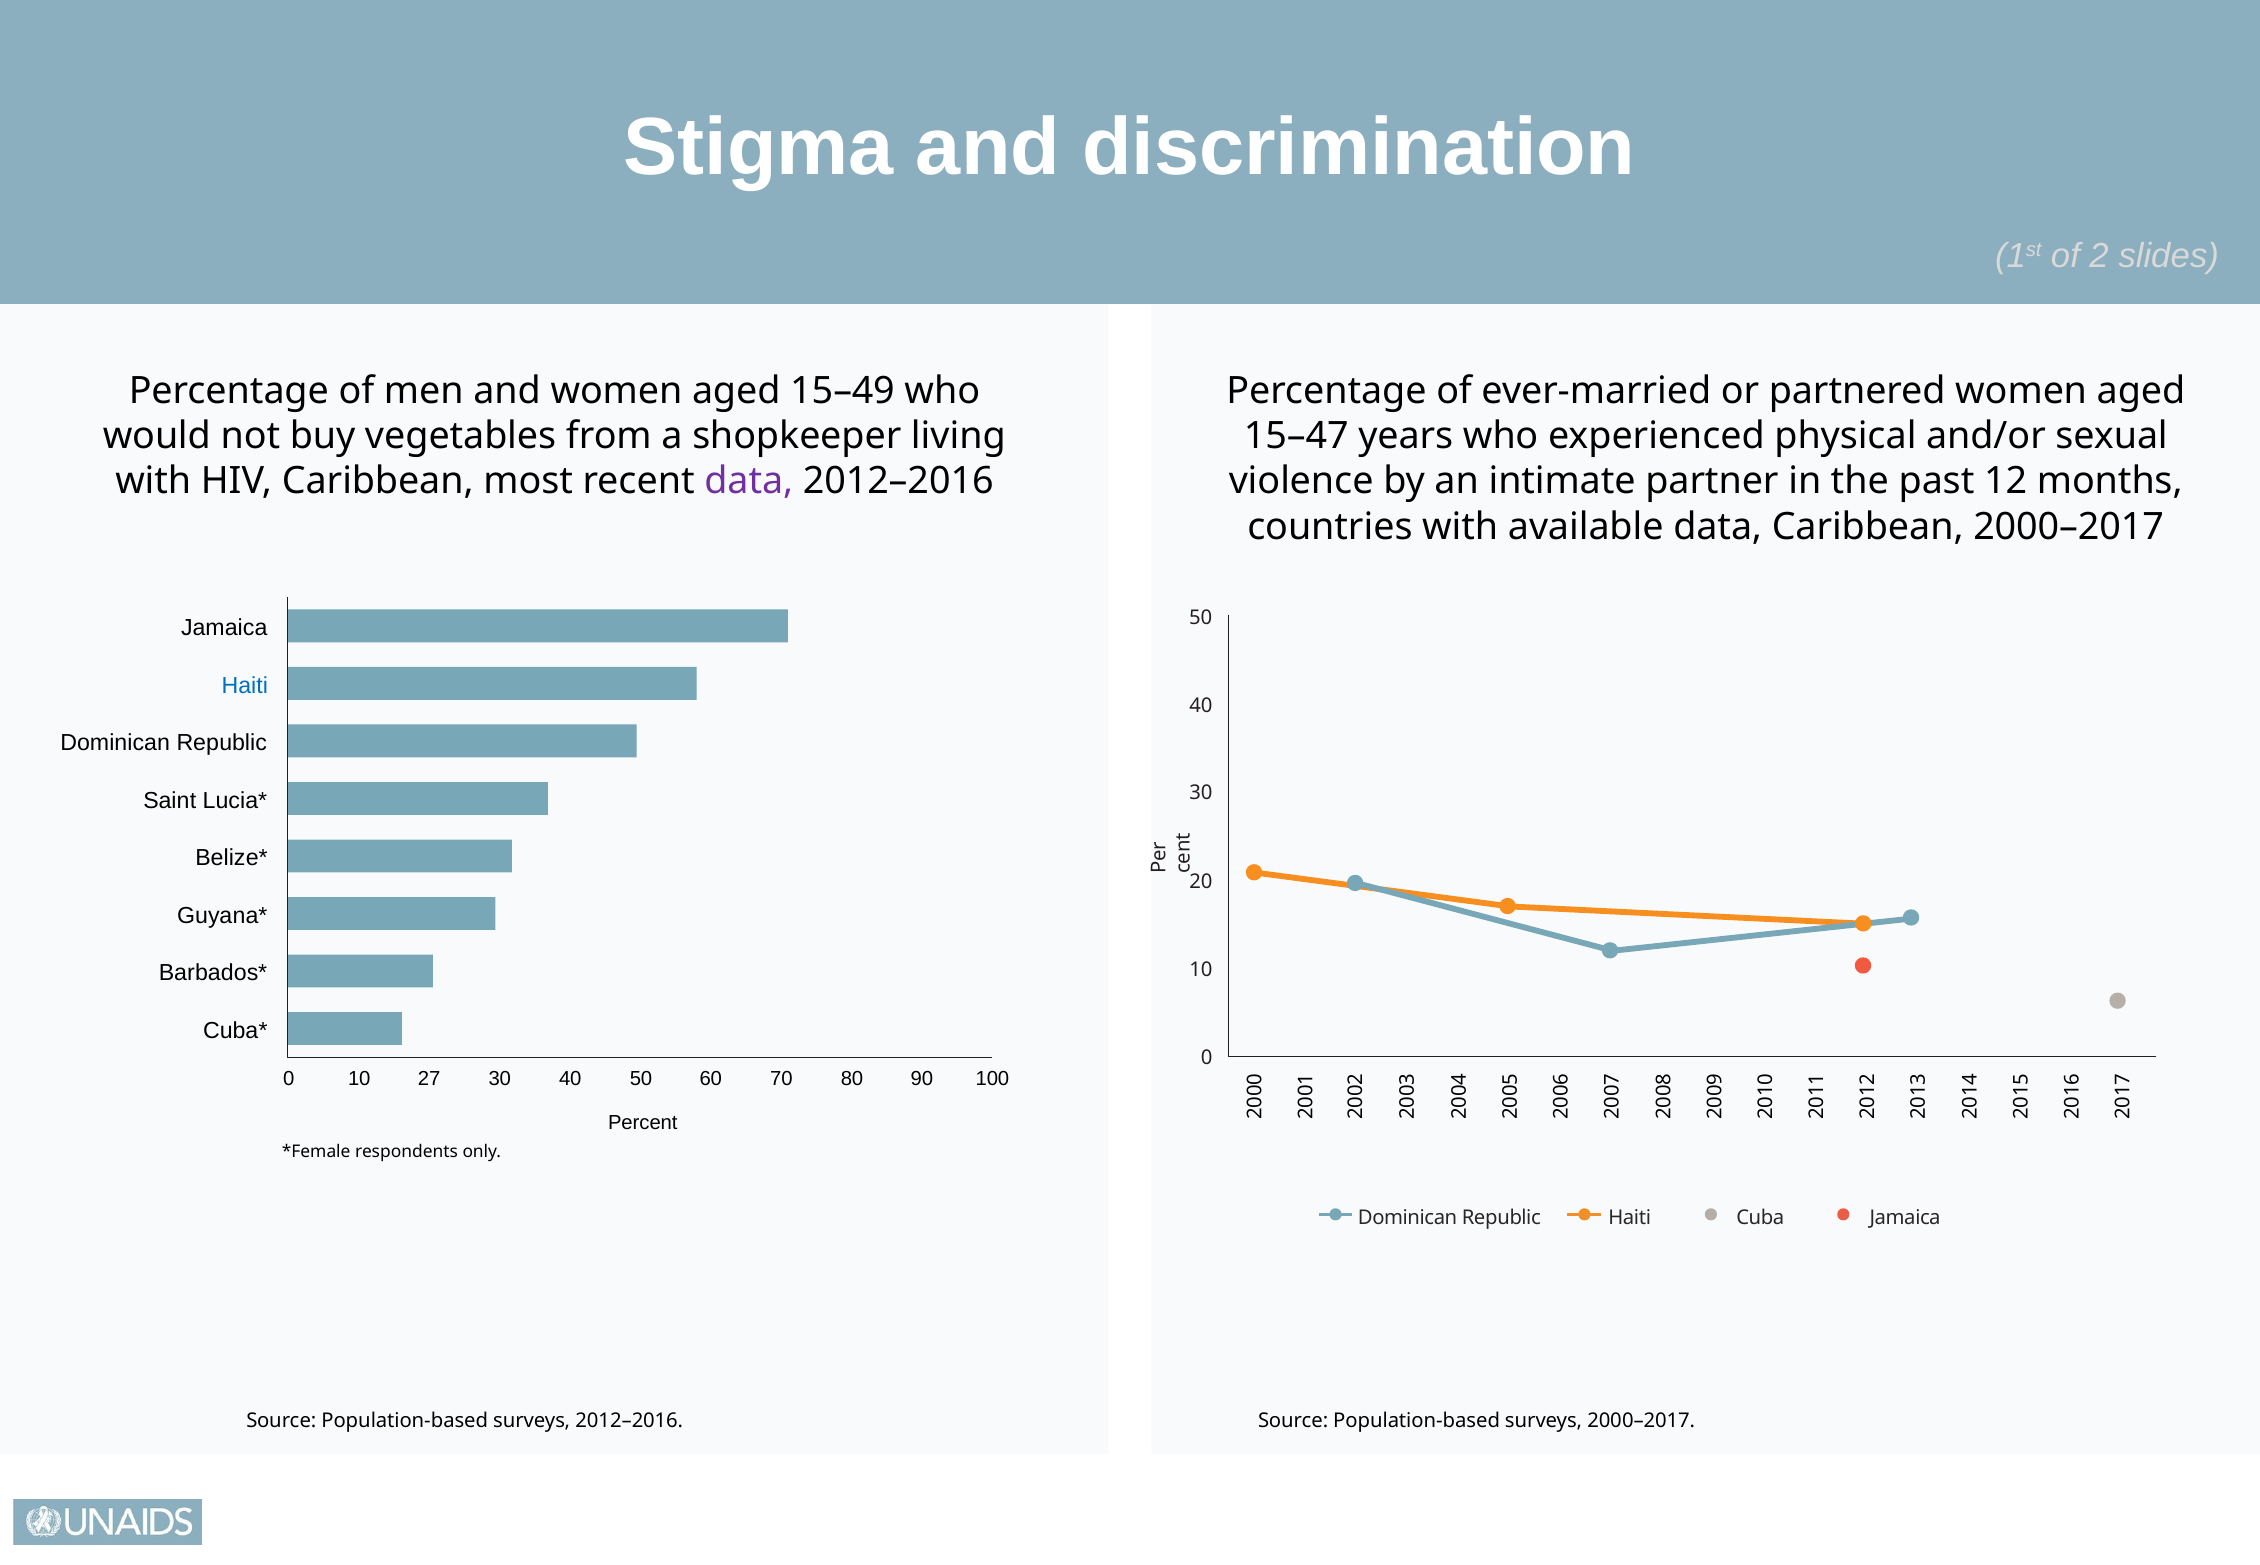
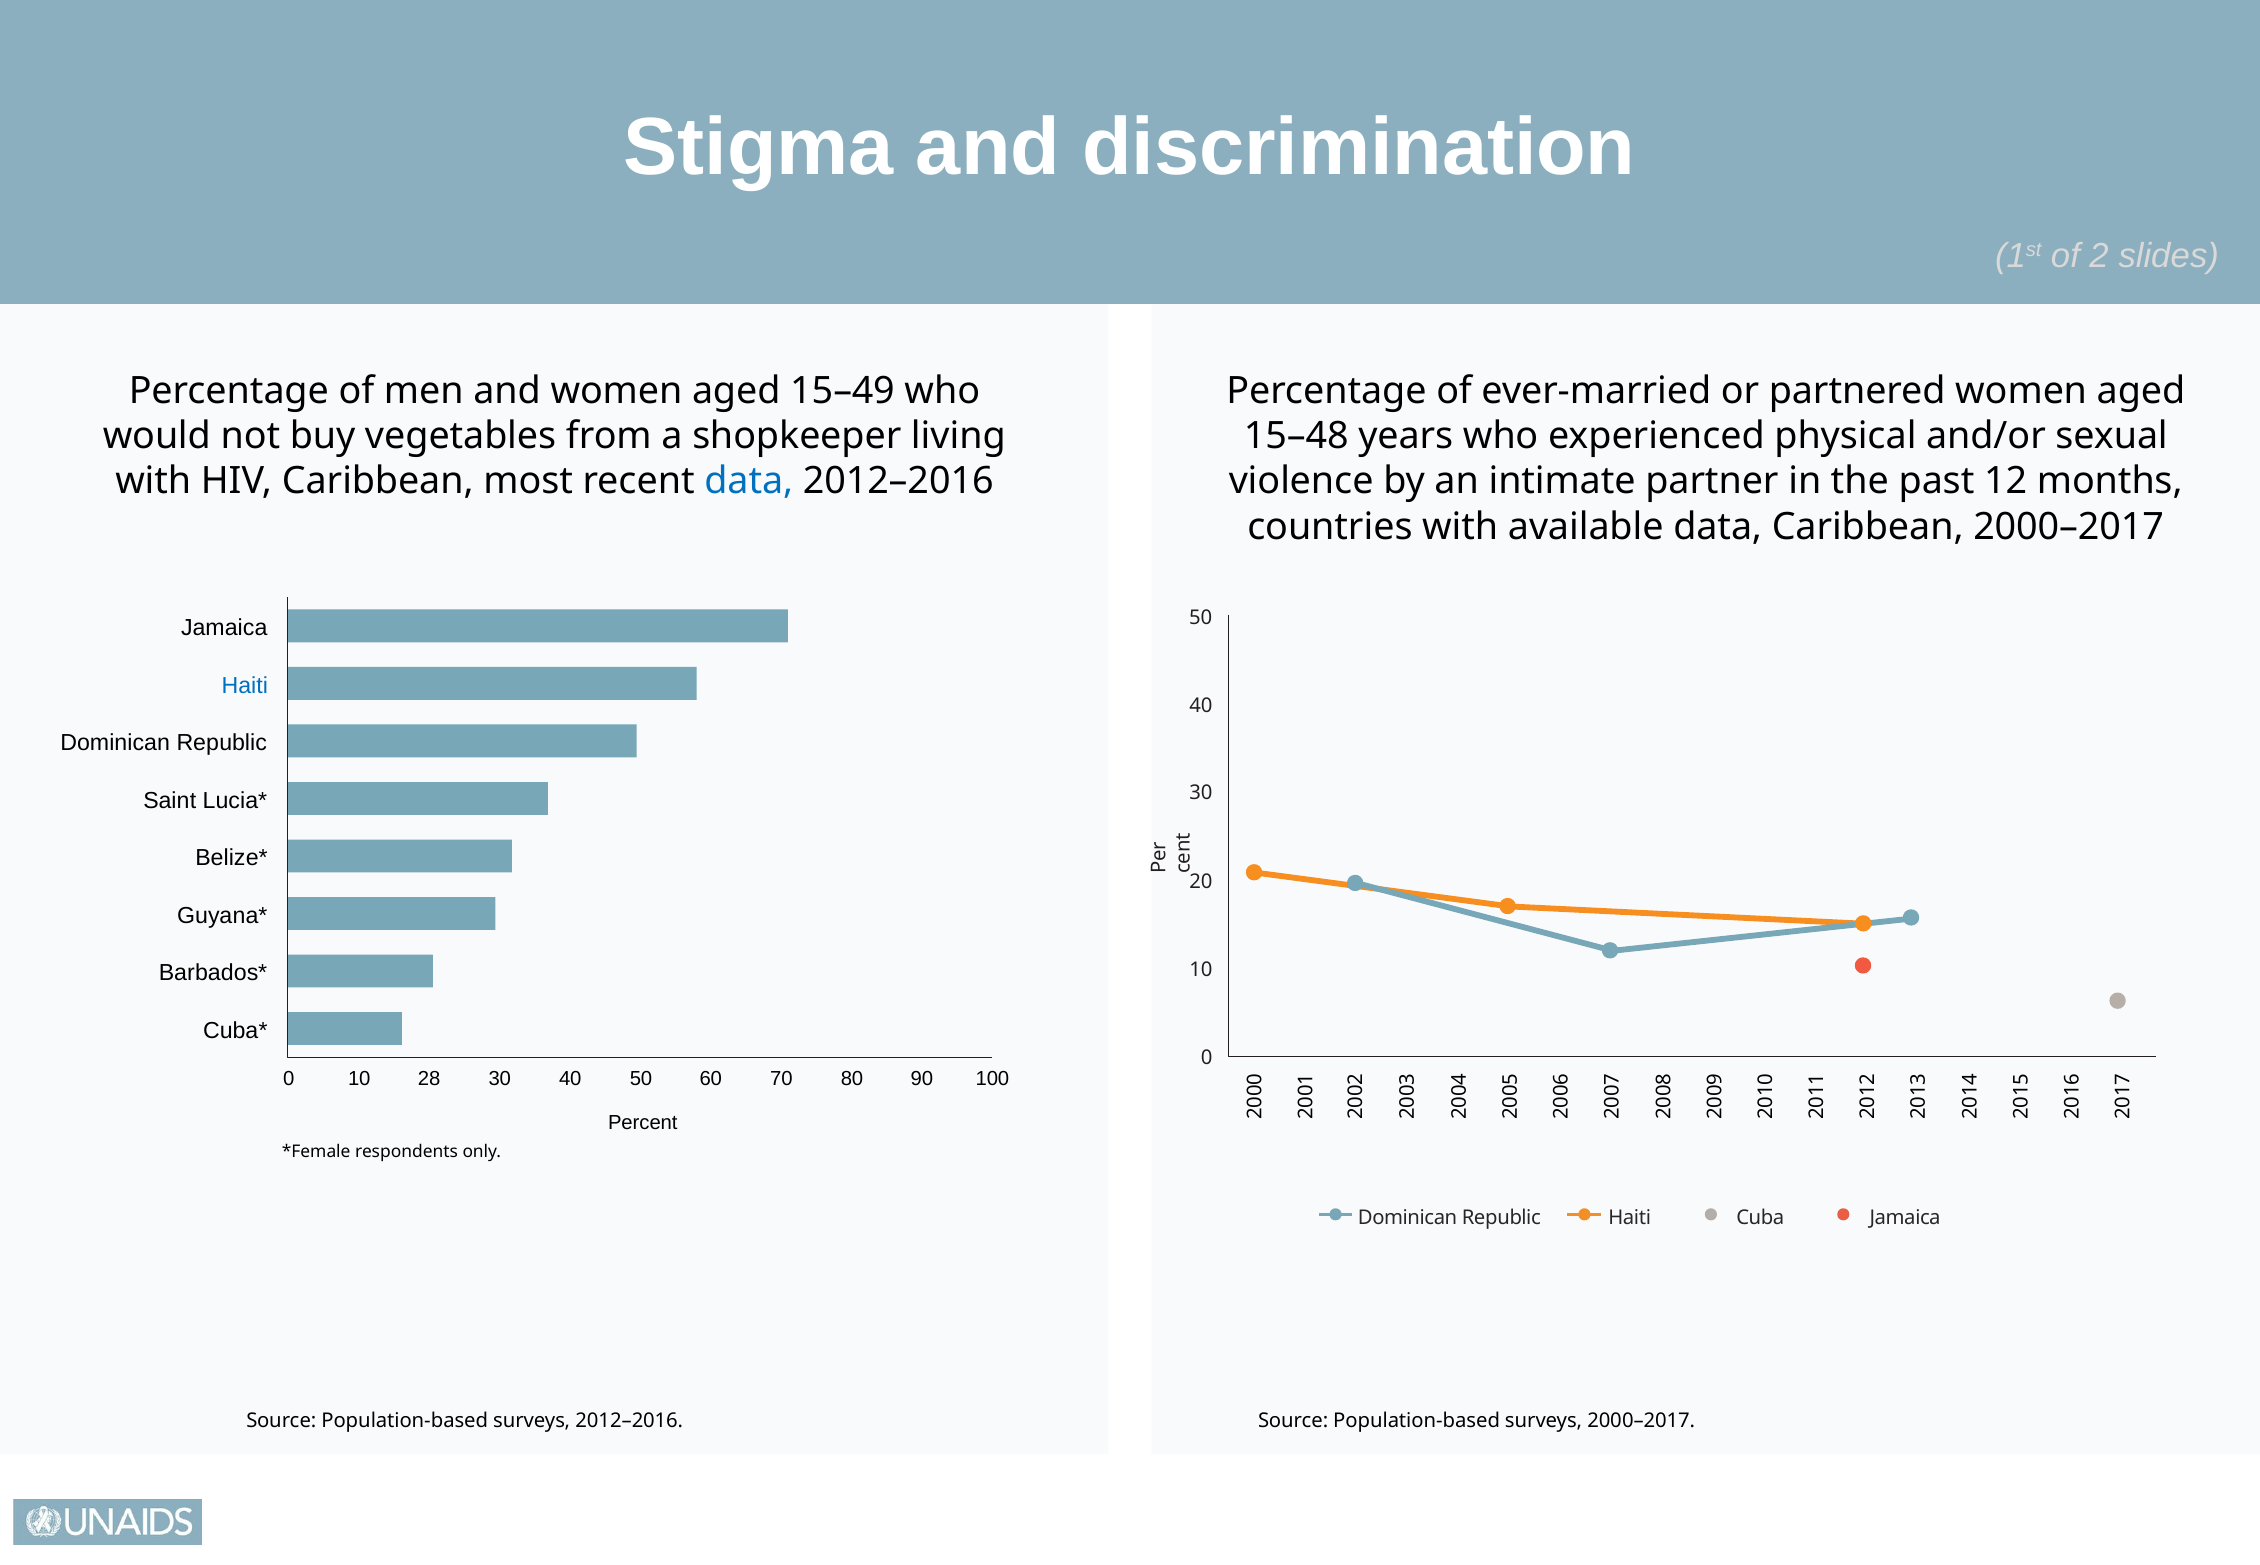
15–47: 15–47 -> 15–48
data at (749, 481) colour: purple -> blue
27: 27 -> 28
